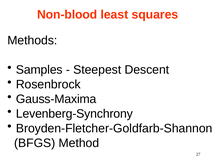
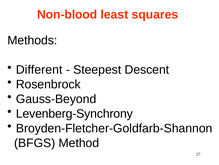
Samples: Samples -> Different
Gauss-Maxima: Gauss-Maxima -> Gauss-Beyond
